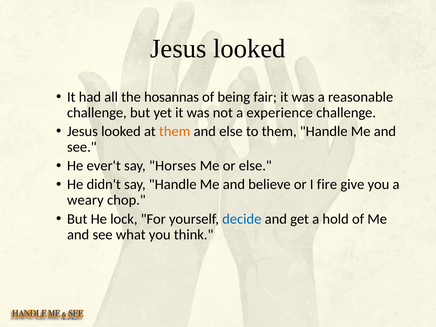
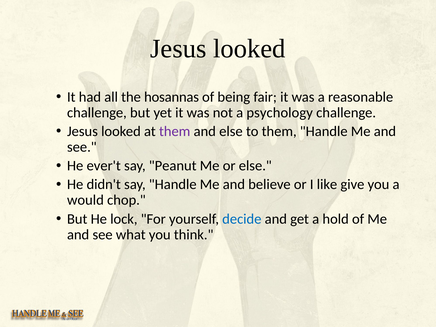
experience: experience -> psychology
them at (175, 131) colour: orange -> purple
Horses: Horses -> Peanut
fire: fire -> like
weary: weary -> would
